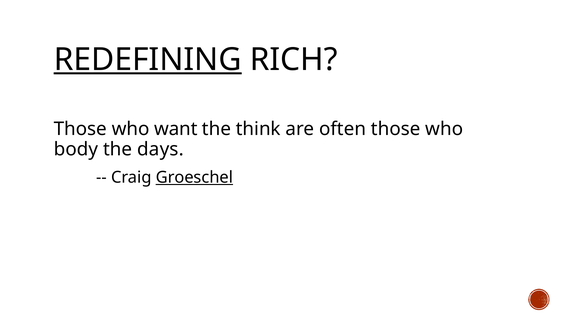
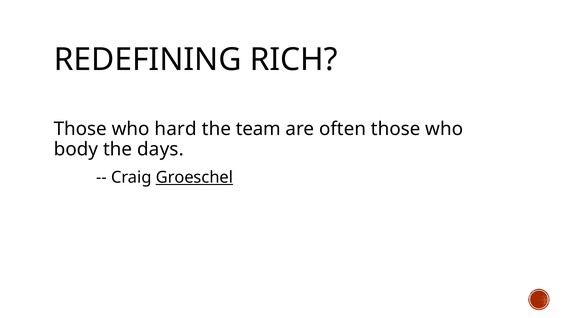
REDEFINING underline: present -> none
want: want -> hard
think: think -> team
